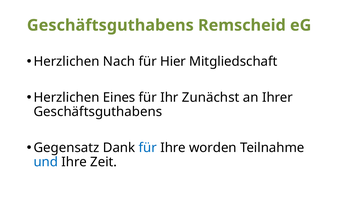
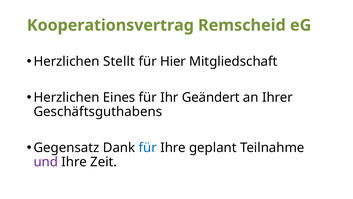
Geschäftsguthabens at (110, 25): Geschäftsguthabens -> Kooperationsvertrag
Nach: Nach -> Stellt
Zunächst: Zunächst -> Geändert
worden: worden -> geplant
und colour: blue -> purple
